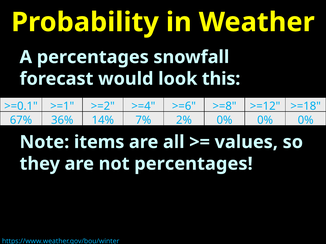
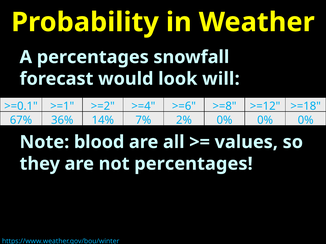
this: this -> will
items: items -> blood
